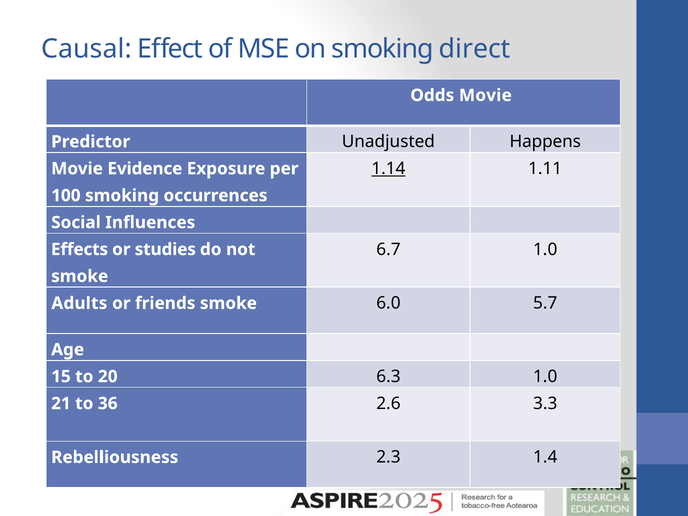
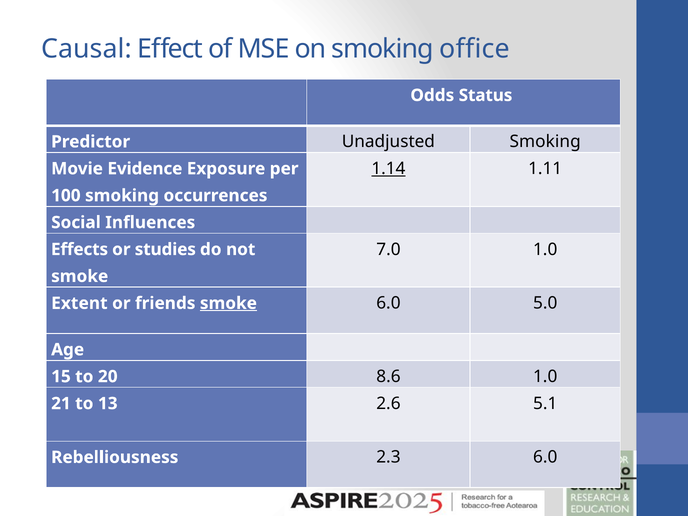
direct: direct -> office
Odds Movie: Movie -> Status
Unadjusted Happens: Happens -> Smoking
6.7: 6.7 -> 7.0
Adults: Adults -> Extent
smoke at (228, 303) underline: none -> present
5.7: 5.7 -> 5.0
6.3: 6.3 -> 8.6
36: 36 -> 13
3.3: 3.3 -> 5.1
2.3 1.4: 1.4 -> 6.0
